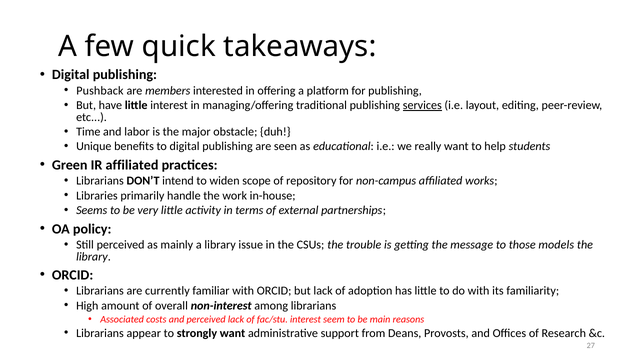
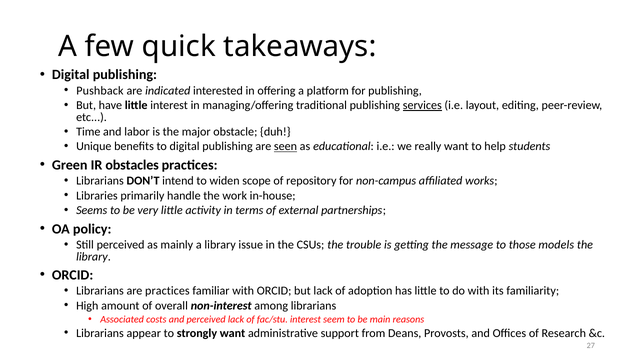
members: members -> indicated
seen underline: none -> present
IR affiliated: affiliated -> obstacles
are currently: currently -> practices
